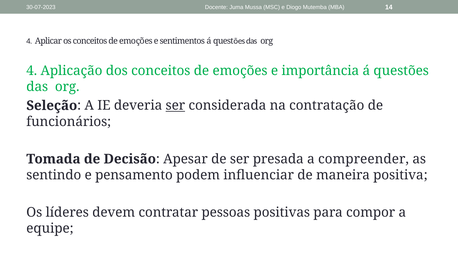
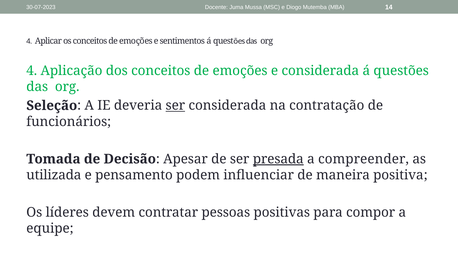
e importância: importância -> considerada
presada underline: none -> present
sentindo: sentindo -> utilizada
